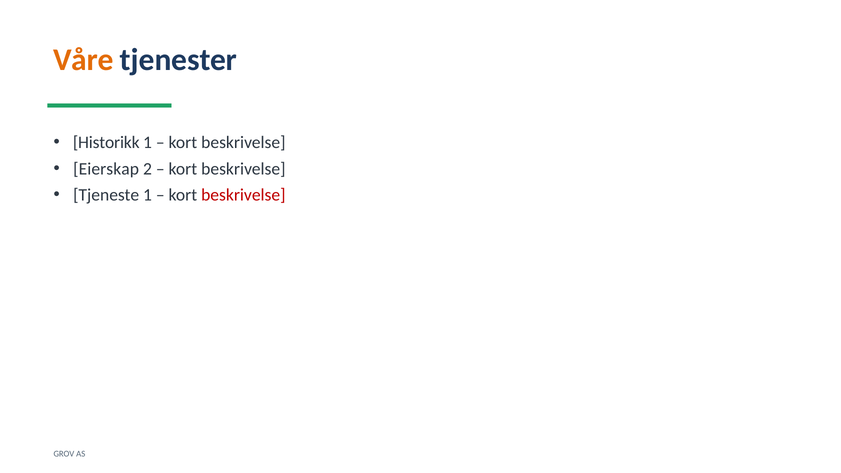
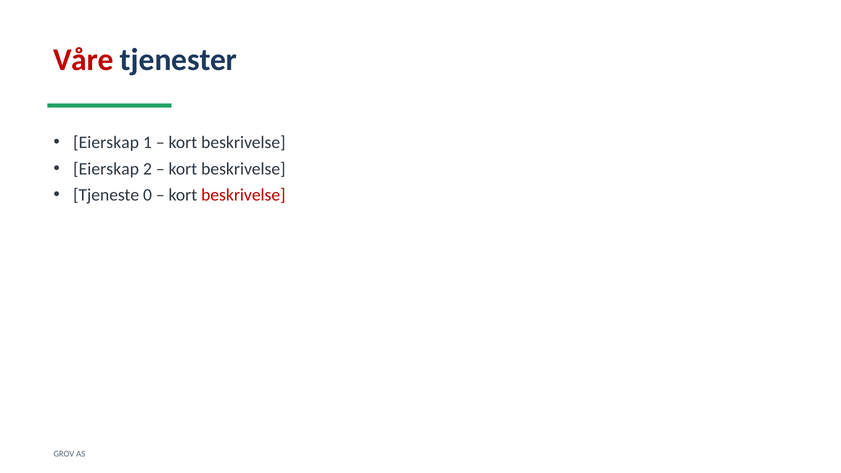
Våre colour: orange -> red
Historikk at (106, 142): Historikk -> Eierskap
Tjeneste 1: 1 -> 0
